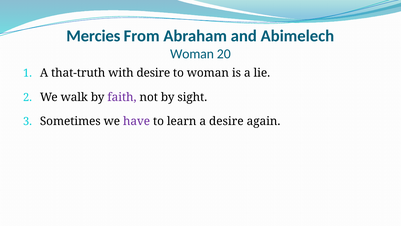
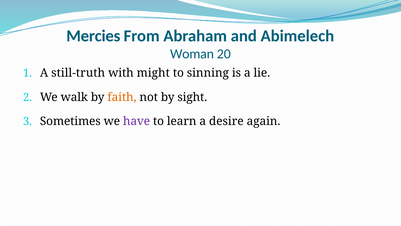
that-truth: that-truth -> still-truth
with desire: desire -> might
to woman: woman -> sinning
faith colour: purple -> orange
